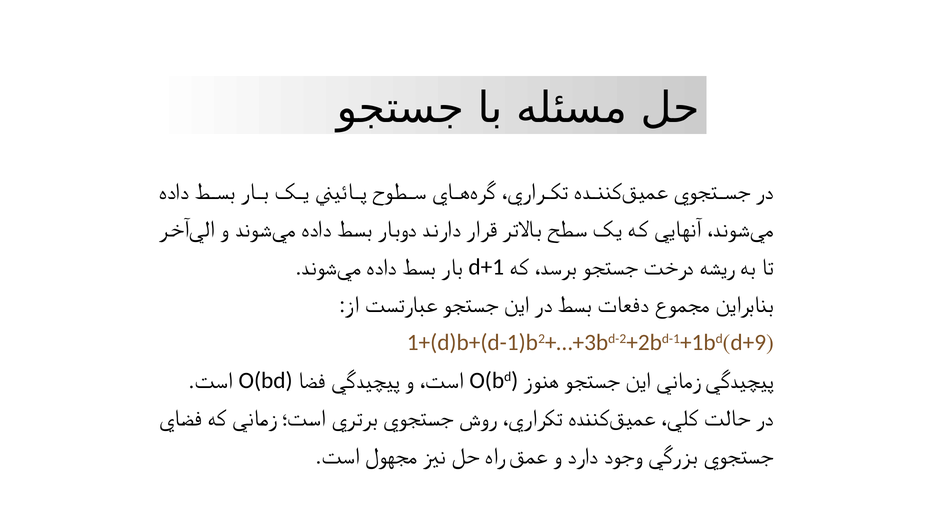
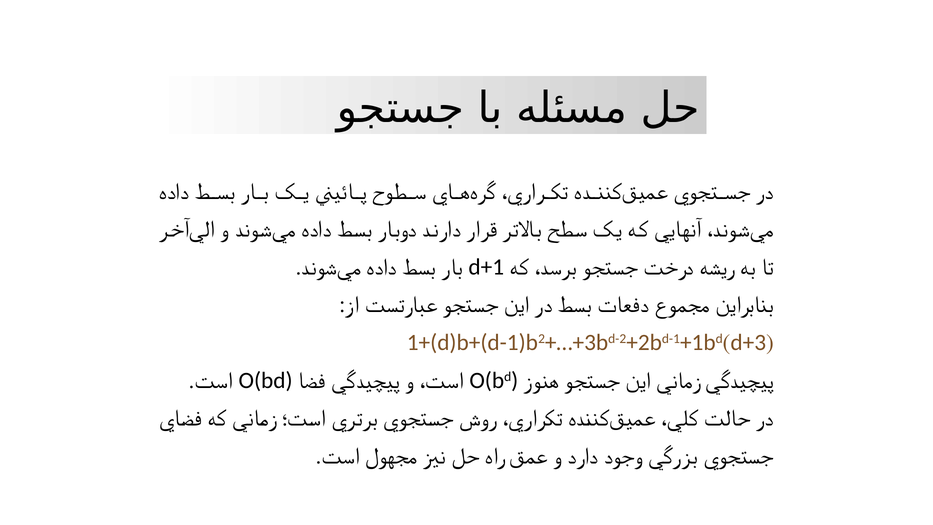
d+9: d+9 -> d+3
